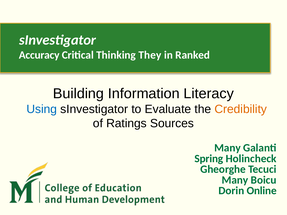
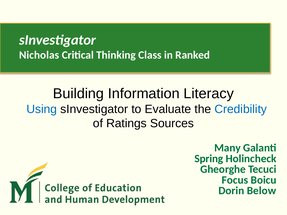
Accuracy: Accuracy -> Nicholas
They: They -> Class
Credibility colour: orange -> blue
Many at (235, 180): Many -> Focus
Online: Online -> Below
